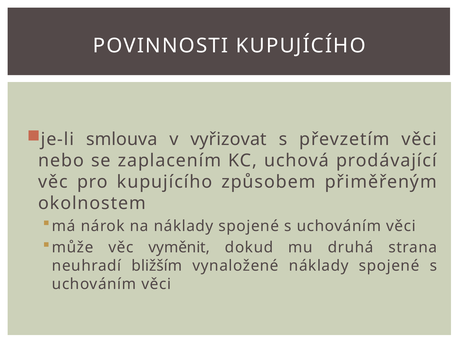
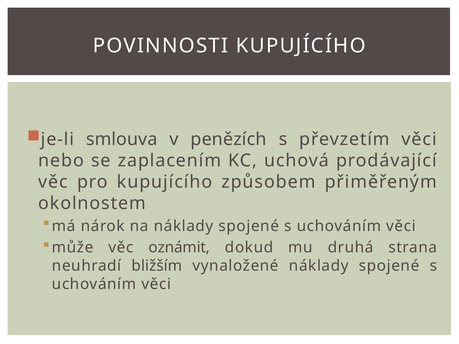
vyřizovat: vyřizovat -> penězích
vyměnit: vyměnit -> oznámit
